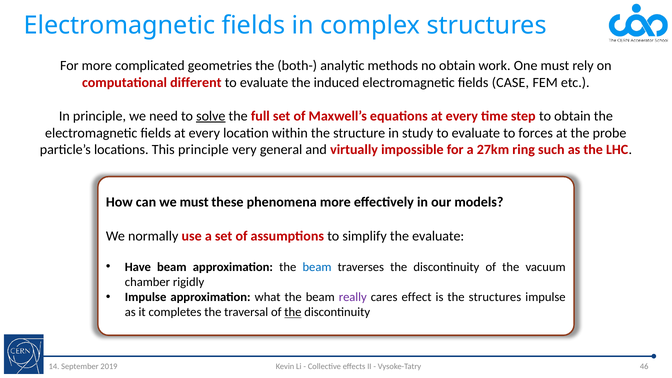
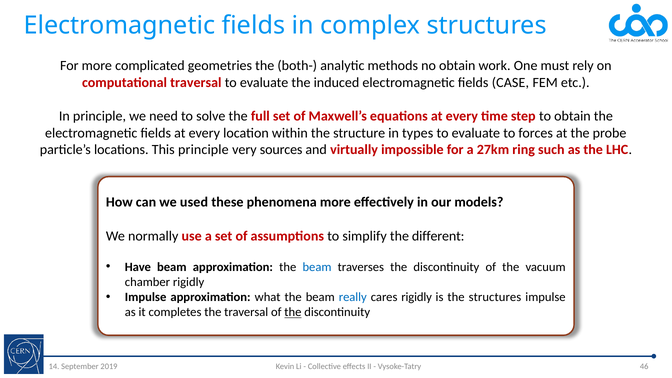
computational different: different -> traversal
solve underline: present -> none
study: study -> types
general: general -> sources
we must: must -> used
the evaluate: evaluate -> different
really colour: purple -> blue
cares effect: effect -> rigidly
